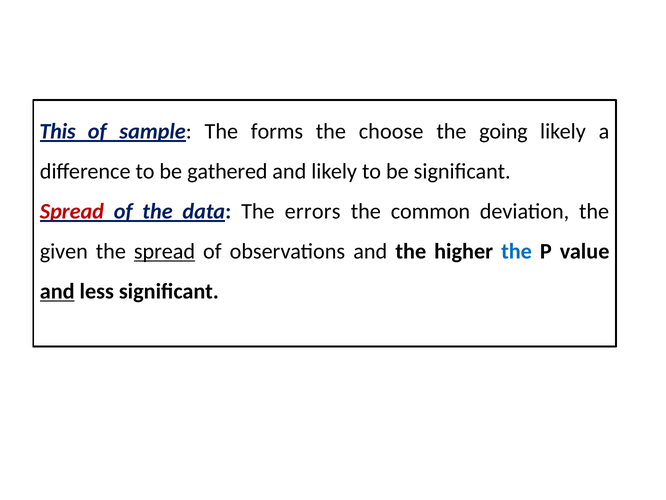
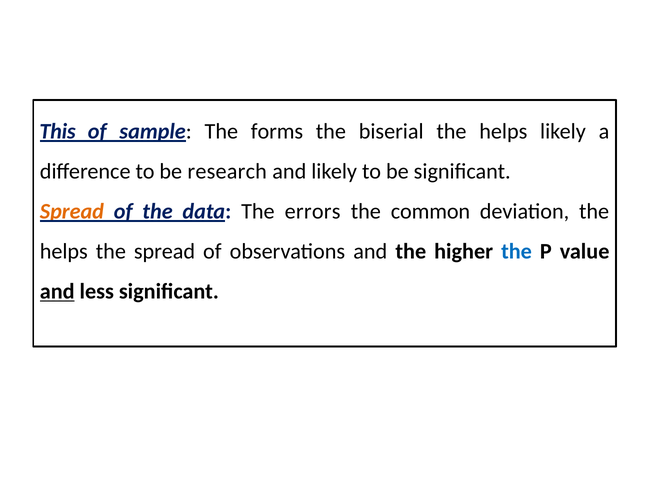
choose: choose -> biserial
going at (503, 131): going -> helps
gathered: gathered -> research
Spread at (72, 211) colour: red -> orange
given at (64, 251): given -> helps
spread at (165, 251) underline: present -> none
